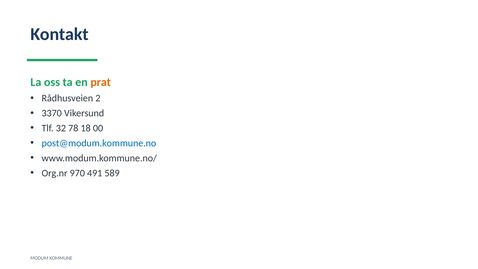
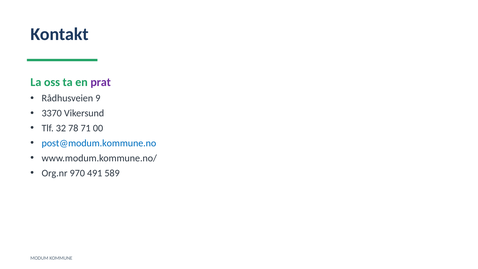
prat colour: orange -> purple
2: 2 -> 9
18: 18 -> 71
